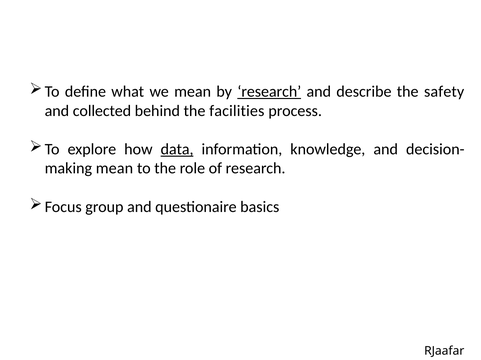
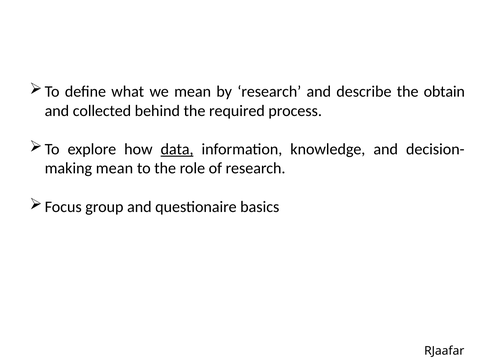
research at (269, 92) underline: present -> none
safety: safety -> obtain
facilities: facilities -> required
